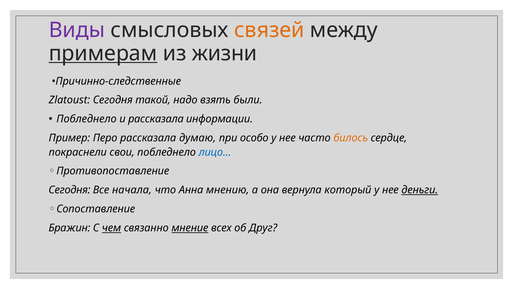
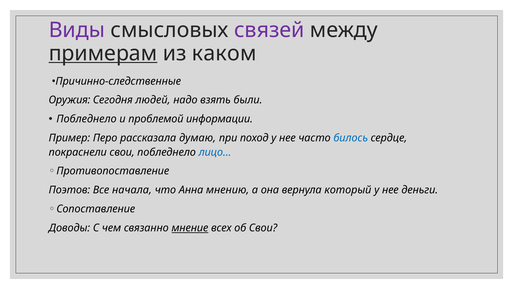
связей colour: orange -> purple
жизни: жизни -> каком
Zlatoust: Zlatoust -> Оружия
такой: такой -> людей
и рассказала: рассказала -> проблемой
особо: особо -> поход
билось colour: orange -> blue
Сегодня at (69, 190): Сегодня -> Поэтов
деньги underline: present -> none
Бражин: Бражин -> Доводы
чем underline: present -> none
об Друг: Друг -> Свои
